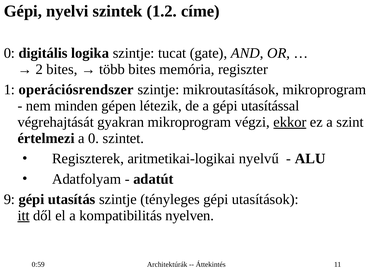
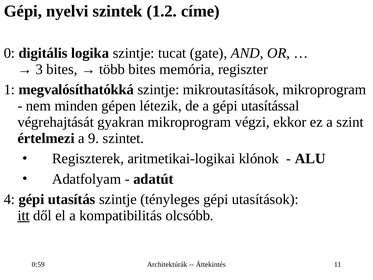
2: 2 -> 3
operációsrendszer: operációsrendszer -> megvalósíthatókká
ekkor underline: present -> none
a 0: 0 -> 9
nyelvű: nyelvű -> klónok
9: 9 -> 4
nyelven: nyelven -> olcsóbb
